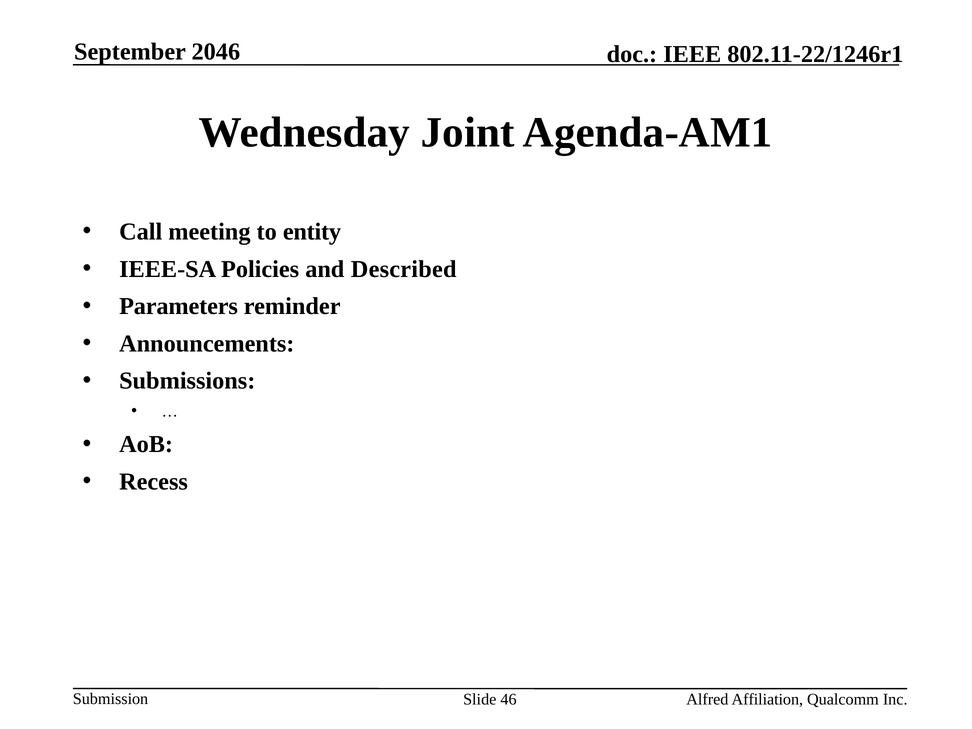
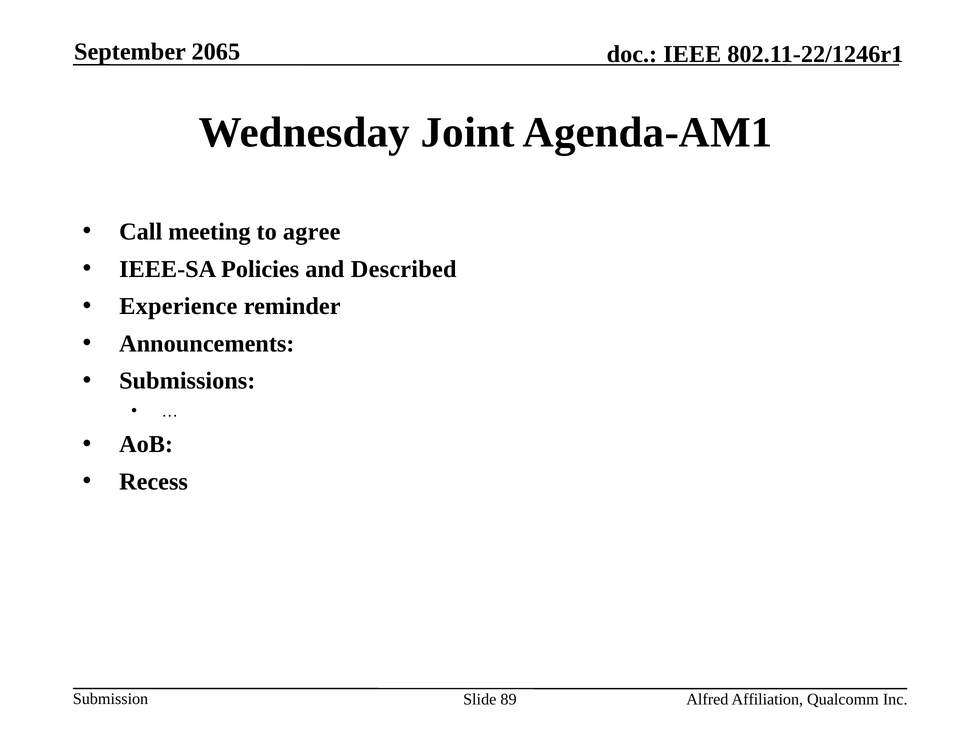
2046: 2046 -> 2065
entity: entity -> agree
Parameters: Parameters -> Experience
46: 46 -> 89
